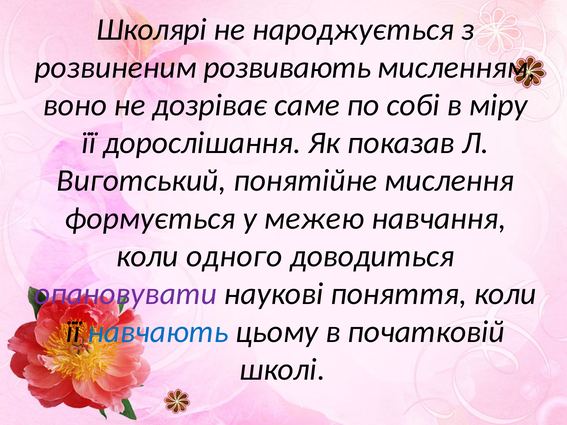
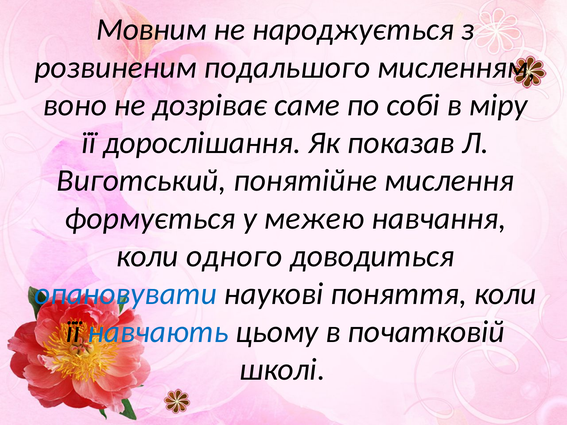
Школярі: Школярі -> Мовним
розвивають: розвивають -> подальшого
опановувати colour: purple -> blue
